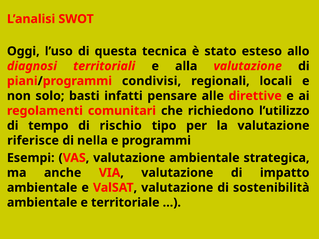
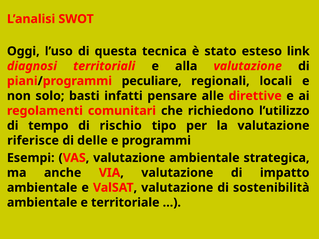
allo: allo -> link
condivisi: condivisi -> peculiare
nella: nella -> delle
